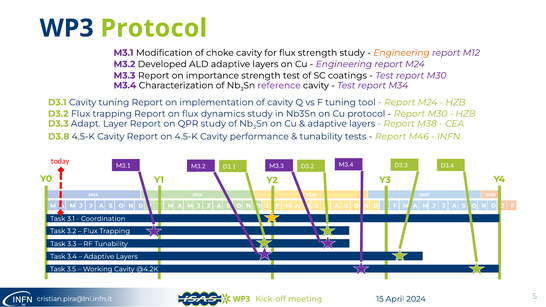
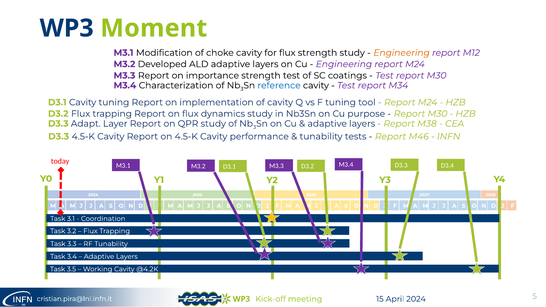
WP3 Protocol: Protocol -> Moment
reference colour: purple -> blue
Cu protocol: protocol -> purpose
D3.8 at (59, 137): D3.8 -> D3.3
